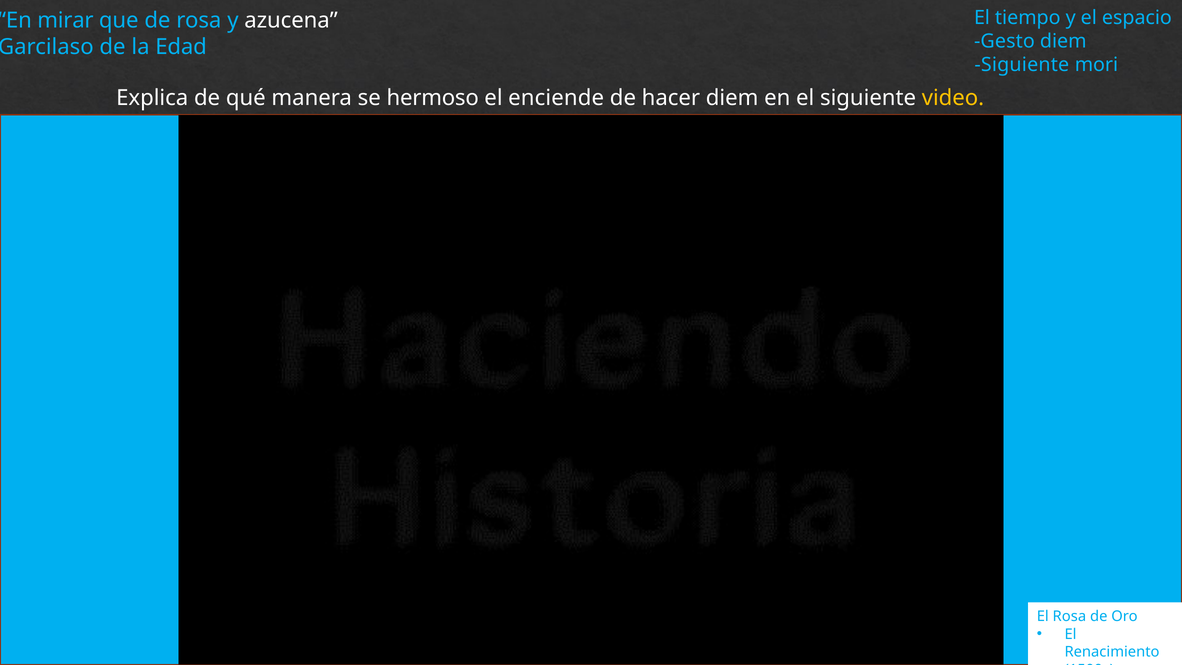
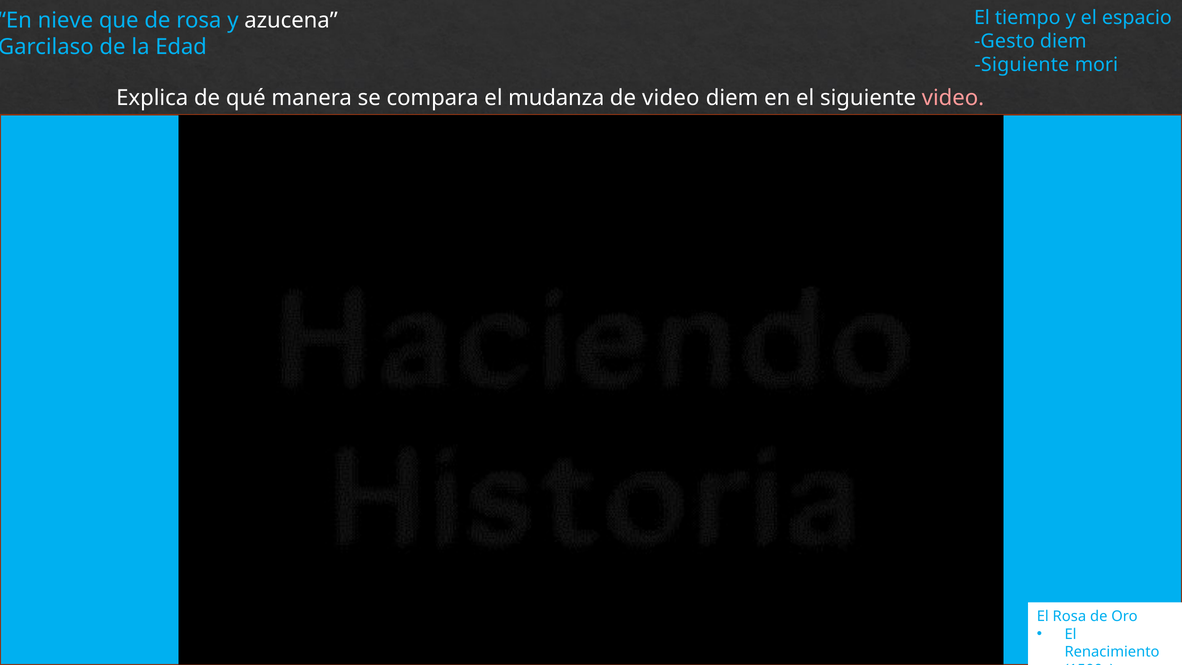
mirar: mirar -> nieve
hermoso: hermoso -> compara
enciende: enciende -> mudanza
de hacer: hacer -> video
video at (953, 98) colour: yellow -> pink
